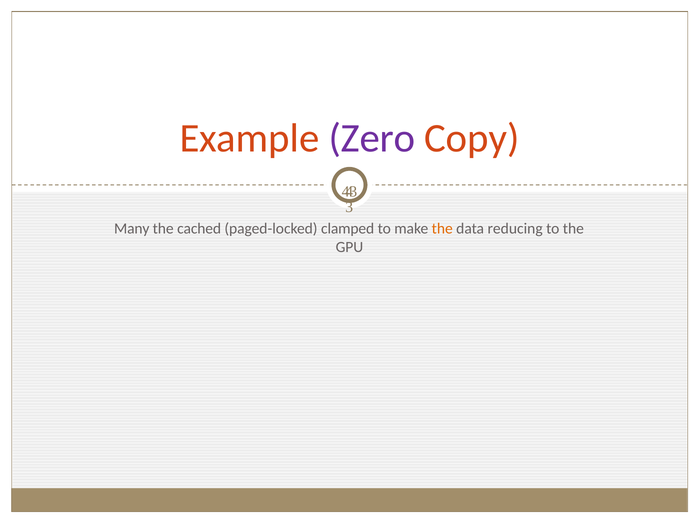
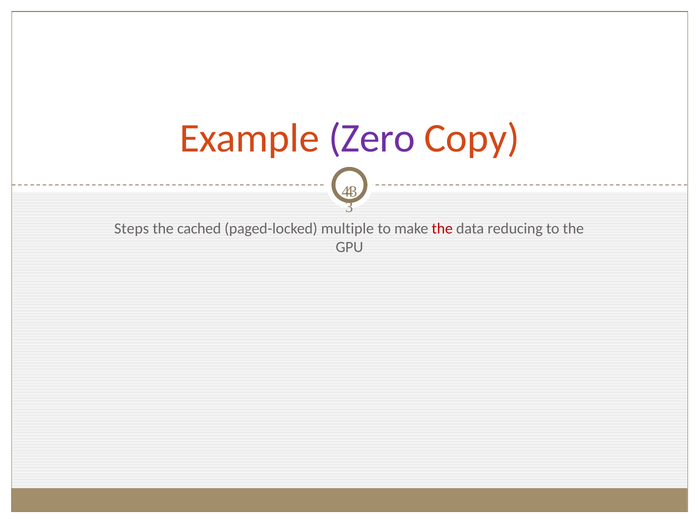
Many: Many -> Steps
clamped: clamped -> multiple
the at (442, 229) colour: orange -> red
